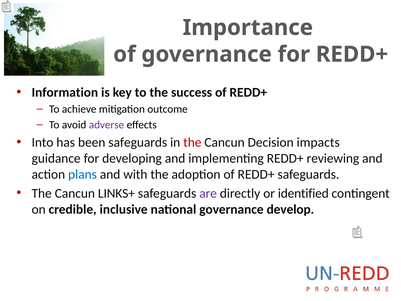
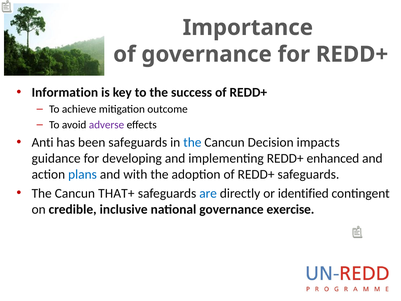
Into: Into -> Anti
the at (192, 142) colour: red -> blue
reviewing: reviewing -> enhanced
LINKS+: LINKS+ -> THAT+
are colour: purple -> blue
develop: develop -> exercise
